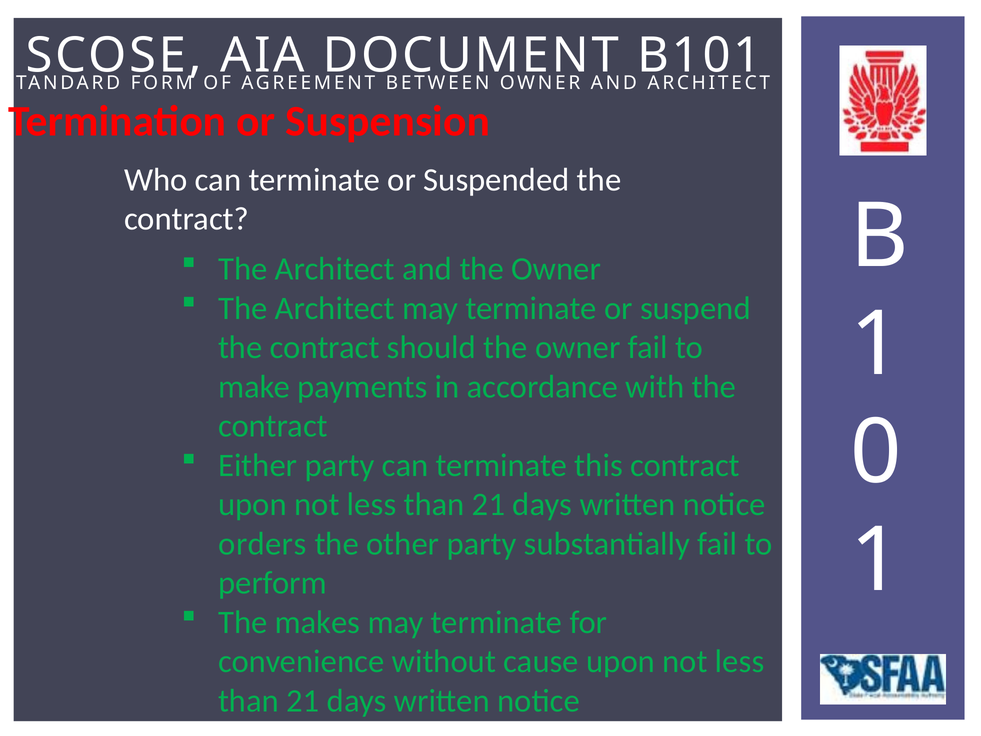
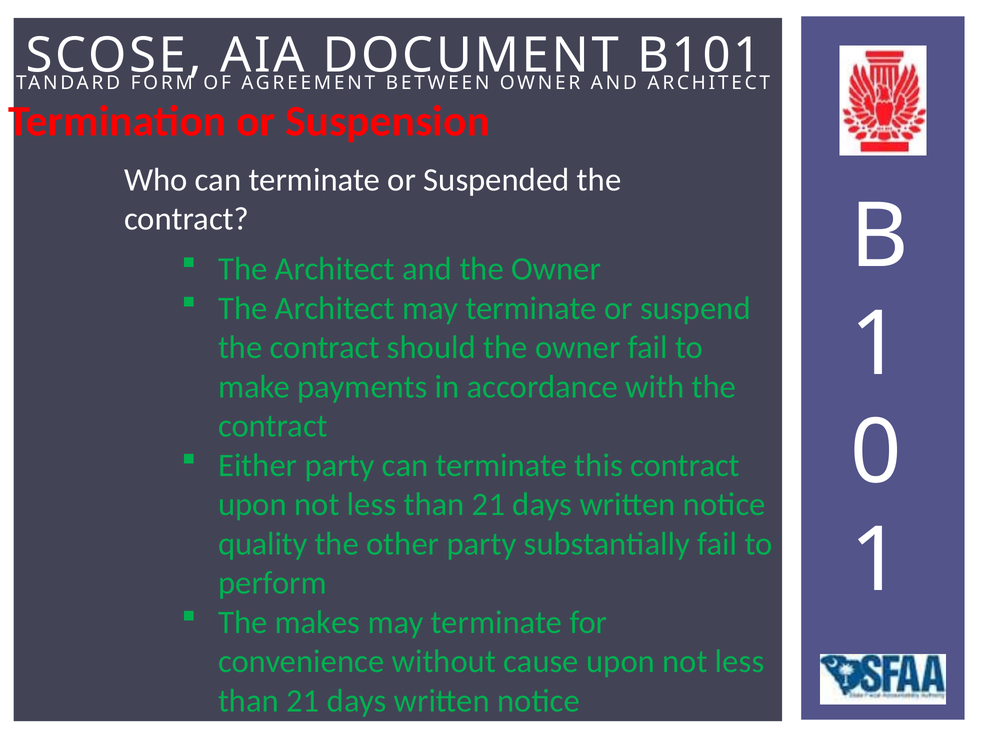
orders: orders -> quality
